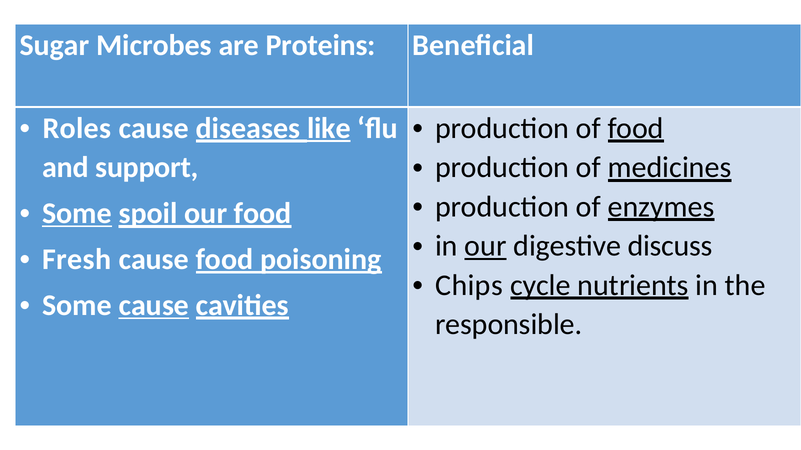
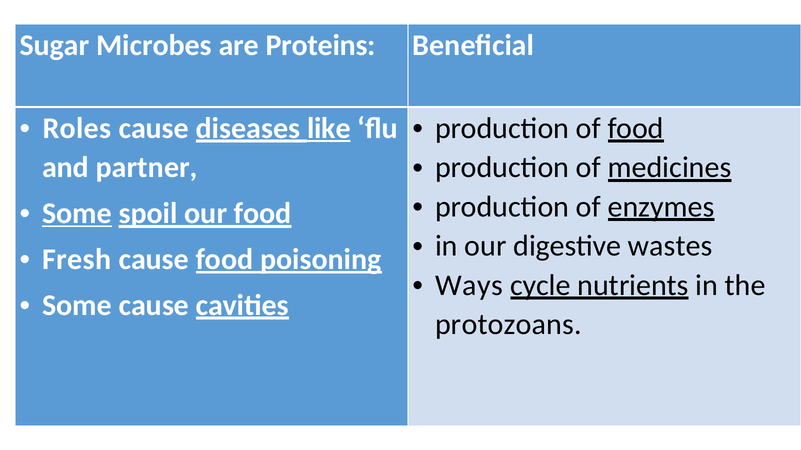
support: support -> partner
our at (485, 246) underline: present -> none
discuss: discuss -> wastes
Chips: Chips -> Ways
cause at (154, 306) underline: present -> none
responsible: responsible -> protozoans
